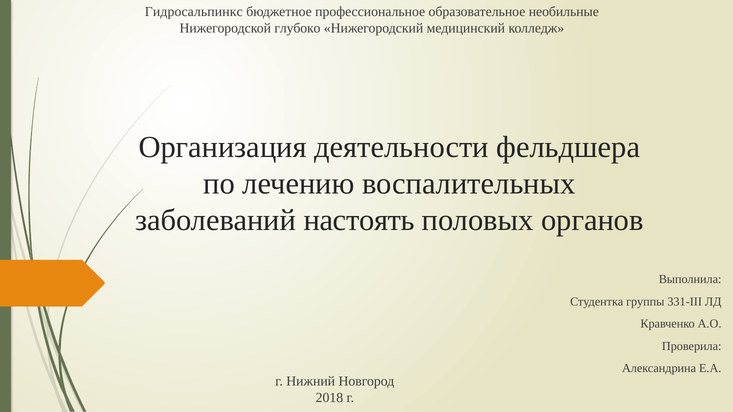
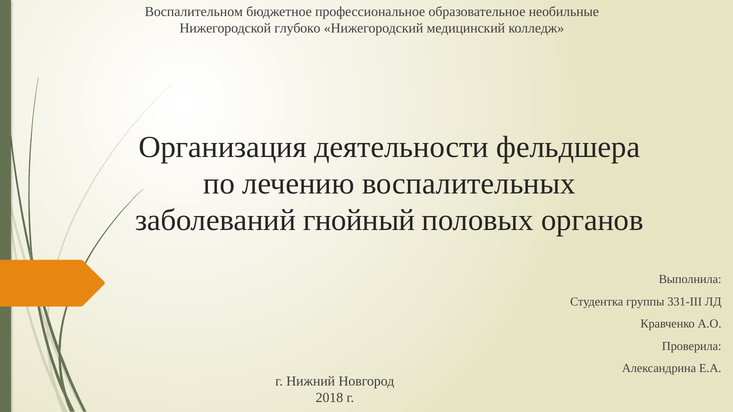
Гидросальпинкс: Гидросальпинкс -> Воспалительном
настоять: настоять -> гнойный
